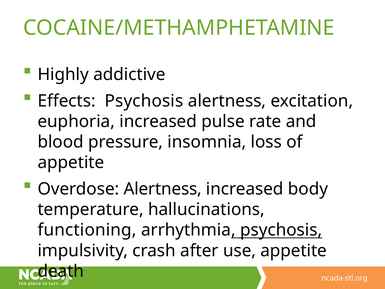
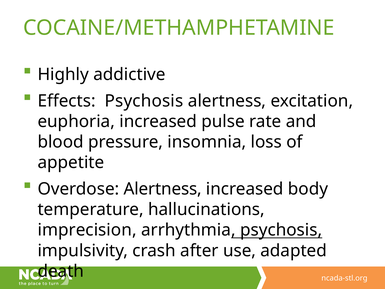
functioning: functioning -> imprecision
use appetite: appetite -> adapted
